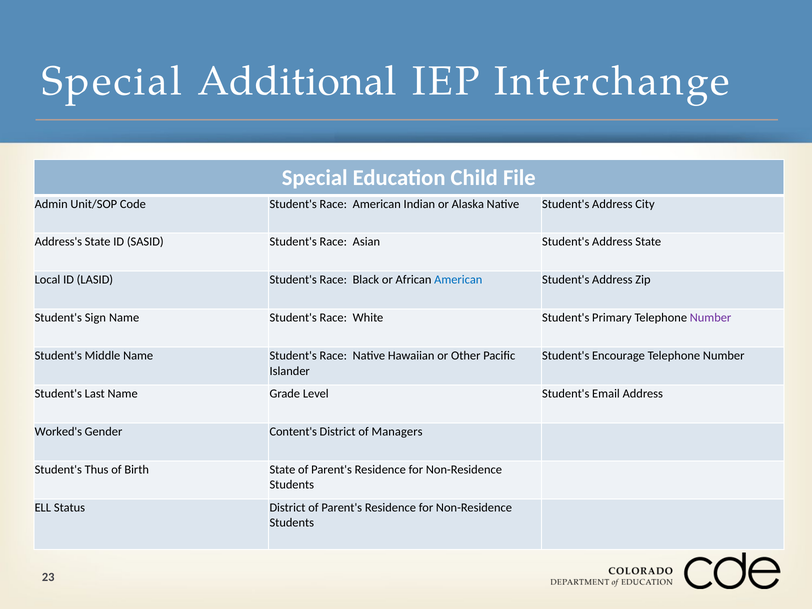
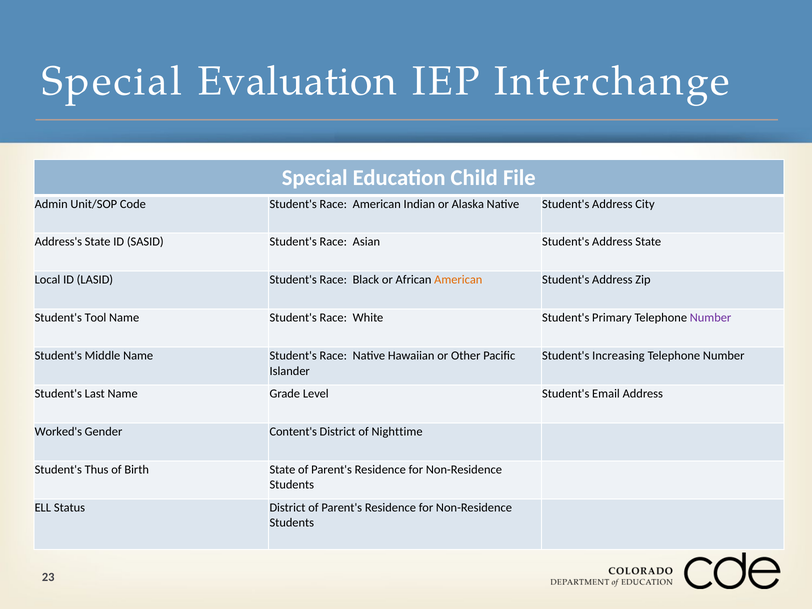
Additional: Additional -> Evaluation
American at (458, 280) colour: blue -> orange
Sign: Sign -> Tool
Encourage: Encourage -> Increasing
Managers: Managers -> Nighttime
